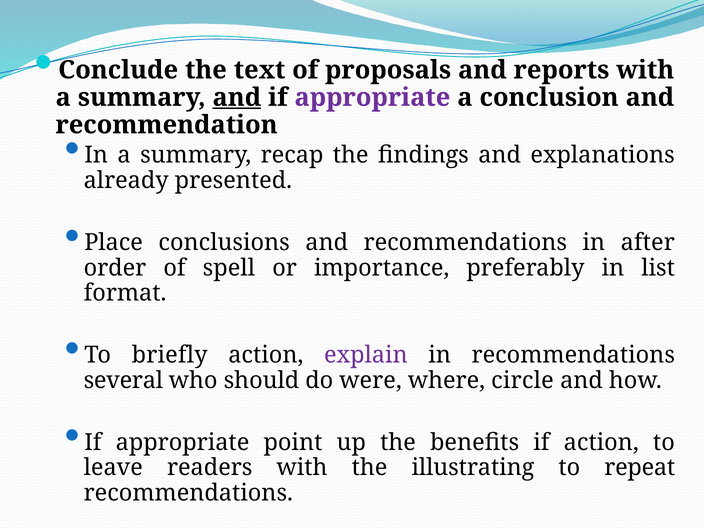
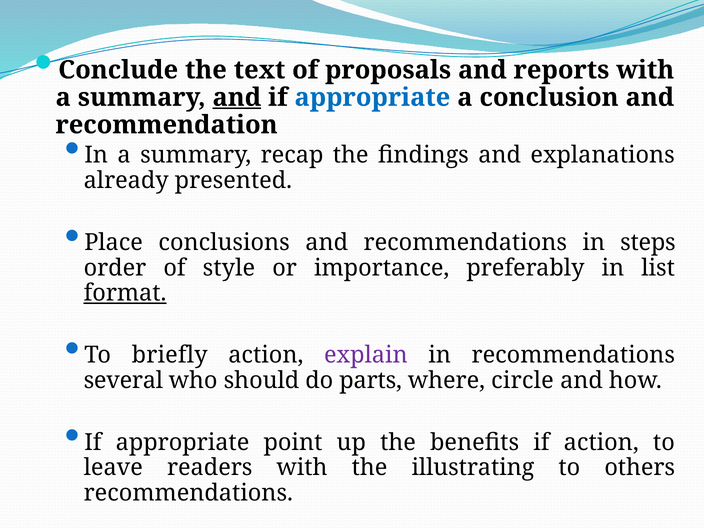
appropriate at (372, 97) colour: purple -> blue
after: after -> steps
spell: spell -> style
format underline: none -> present
were: were -> parts
repeat: repeat -> others
